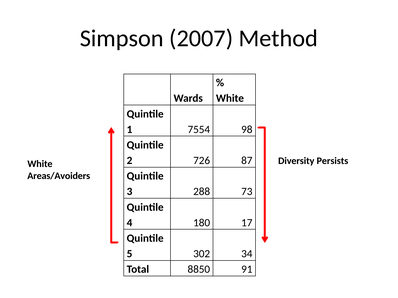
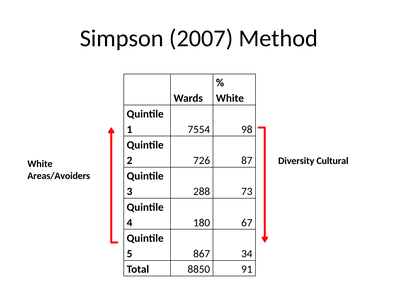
Persists: Persists -> Cultural
17: 17 -> 67
302: 302 -> 867
